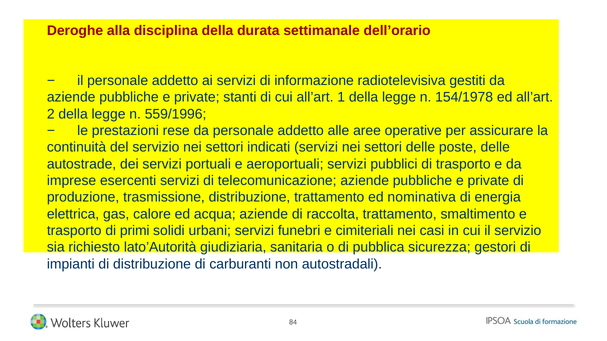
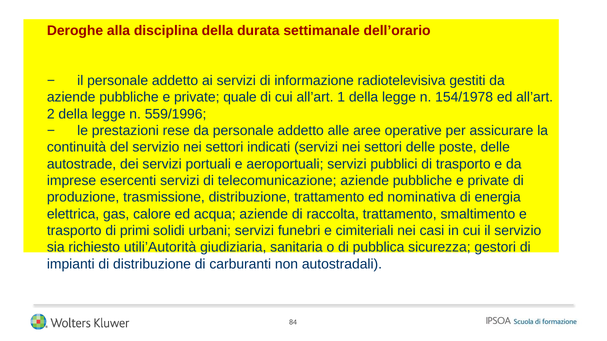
stanti: stanti -> quale
lato’Autorità: lato’Autorità -> utili’Autorità
